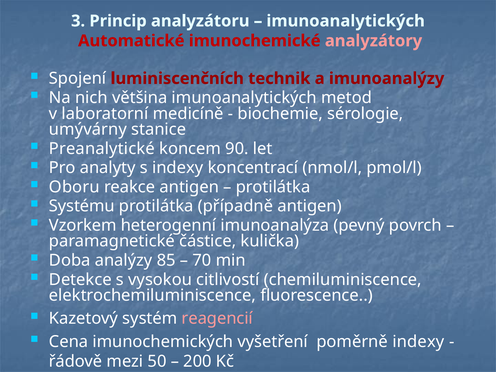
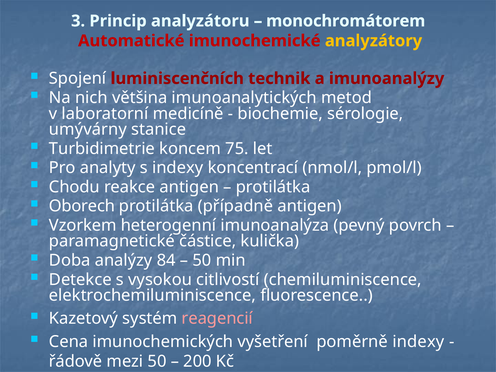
imunoanalytických at (346, 21): imunoanalytických -> monochromátorem
analyzátory colour: pink -> yellow
Preanalytické: Preanalytické -> Turbidimetrie
90: 90 -> 75
Oboru: Oboru -> Chodu
Systému: Systému -> Oborech
85: 85 -> 84
70 at (202, 260): 70 -> 50
